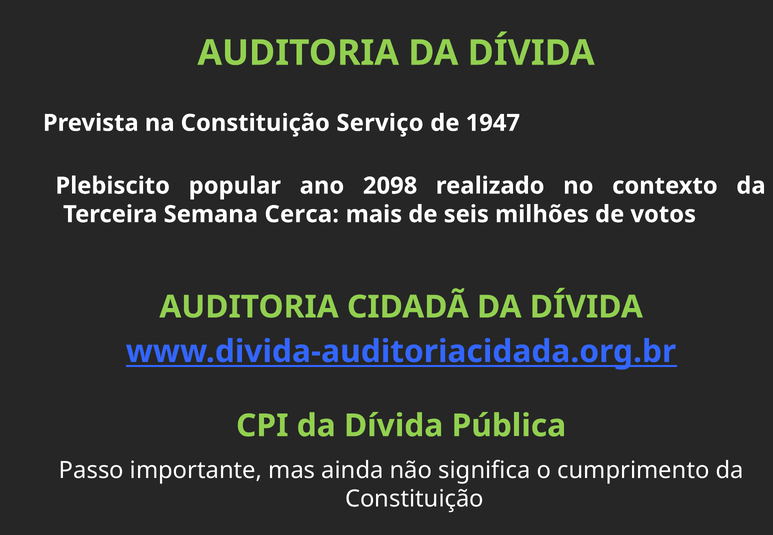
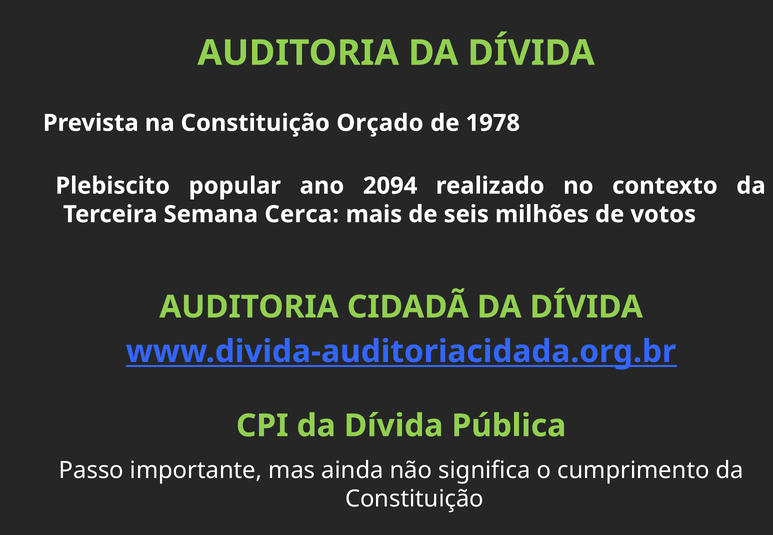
Serviço: Serviço -> Orçado
1947: 1947 -> 1978
2098: 2098 -> 2094
